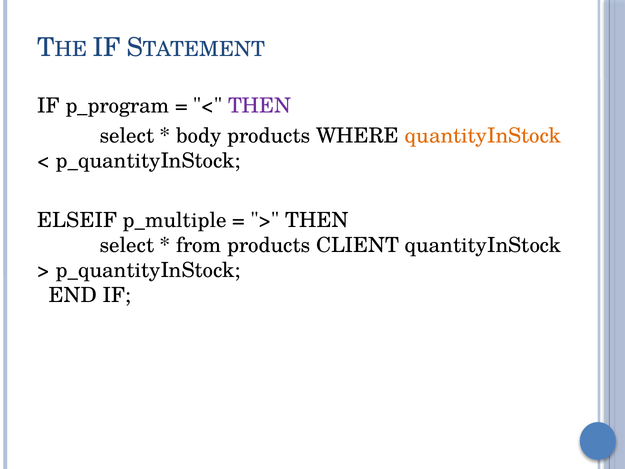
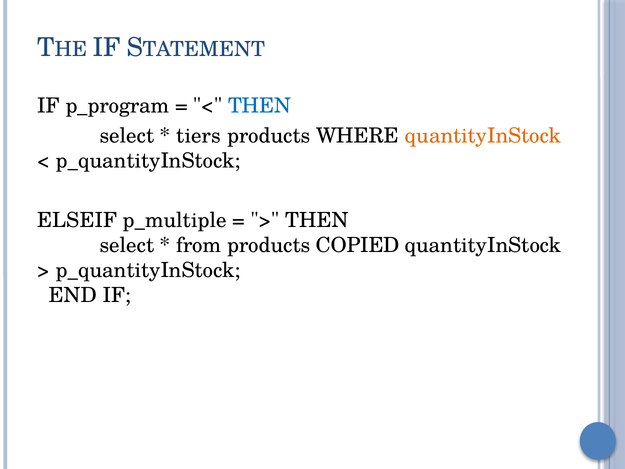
THEN at (260, 106) colour: purple -> blue
body: body -> tiers
CLIENT: CLIENT -> COPIED
